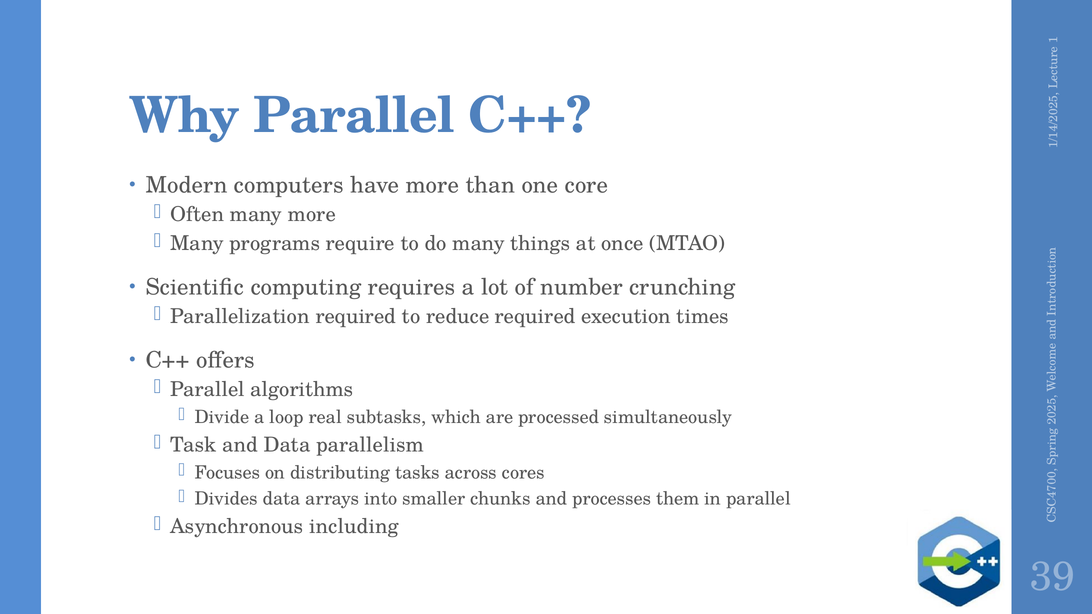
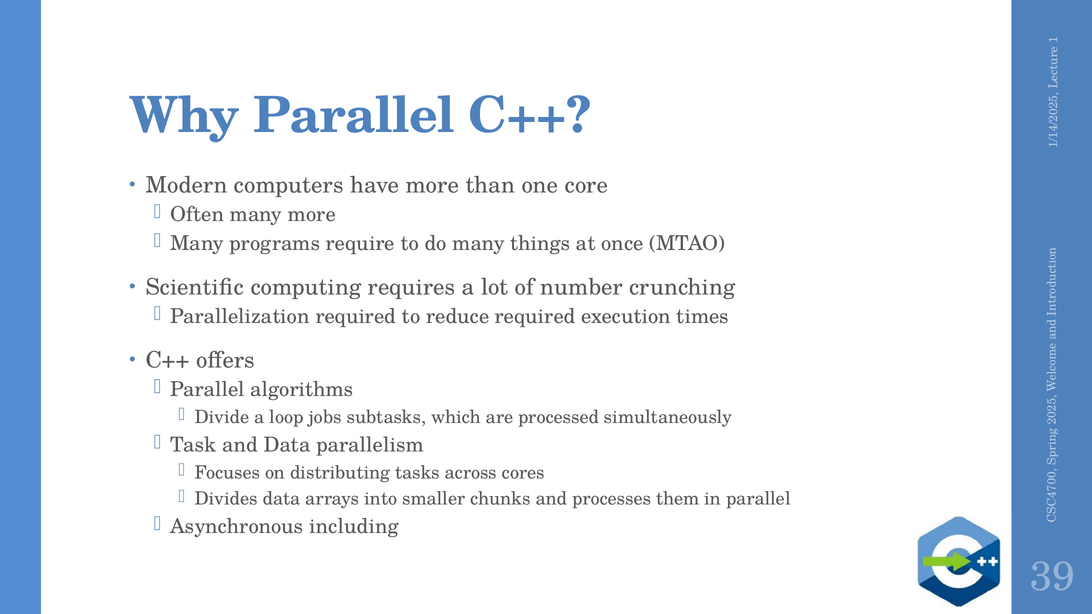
real: real -> jobs
